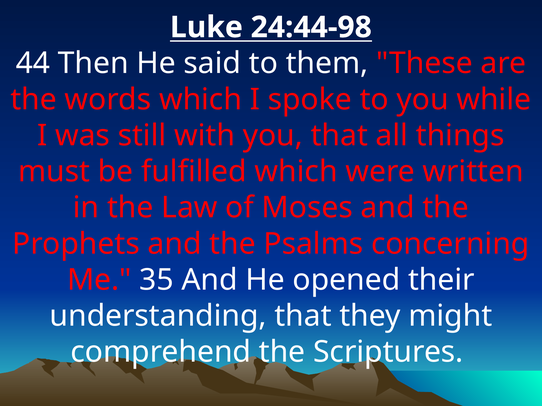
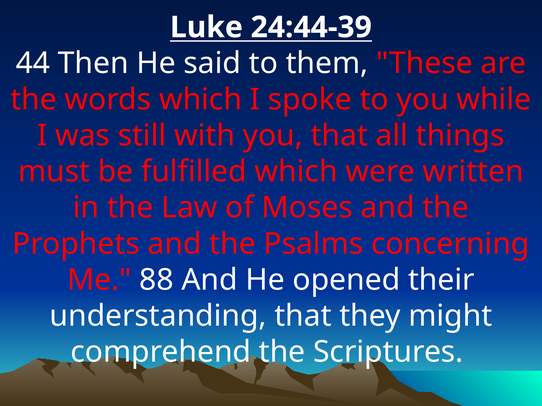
24:44-98: 24:44-98 -> 24:44-39
35: 35 -> 88
